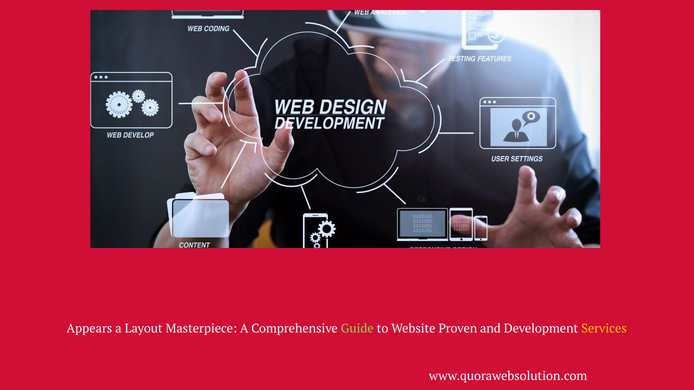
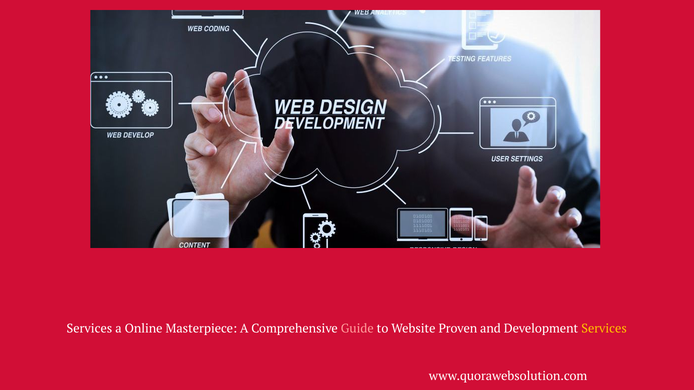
Appears at (89, 329): Appears -> Services
Layout: Layout -> Online
Guide colour: light green -> pink
